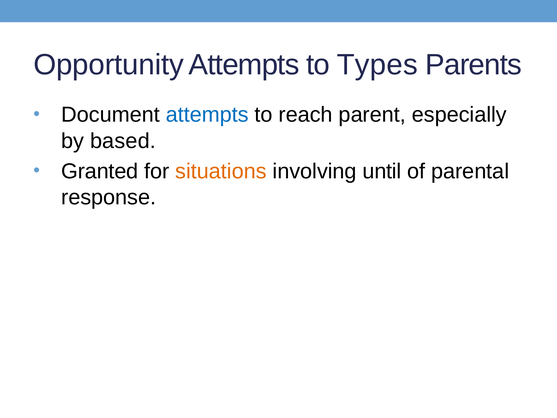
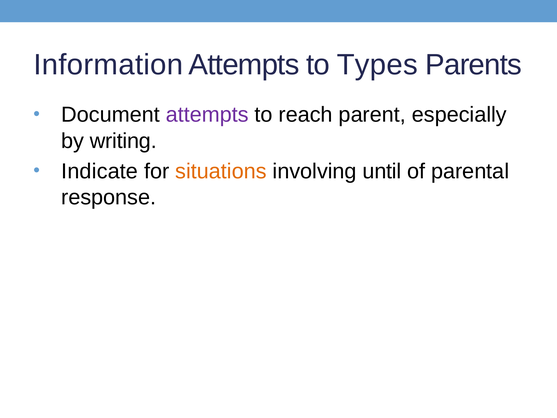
Opportunity: Opportunity -> Information
attempts at (207, 115) colour: blue -> purple
based: based -> writing
Granted: Granted -> Indicate
